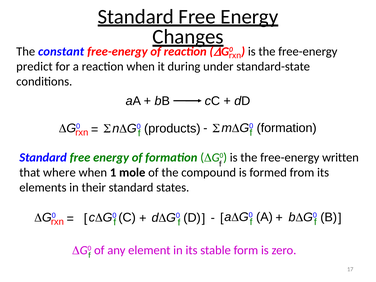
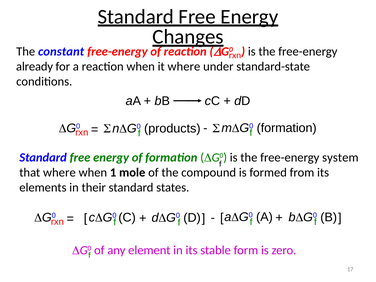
predict: predict -> already
it during: during -> where
written: written -> system
